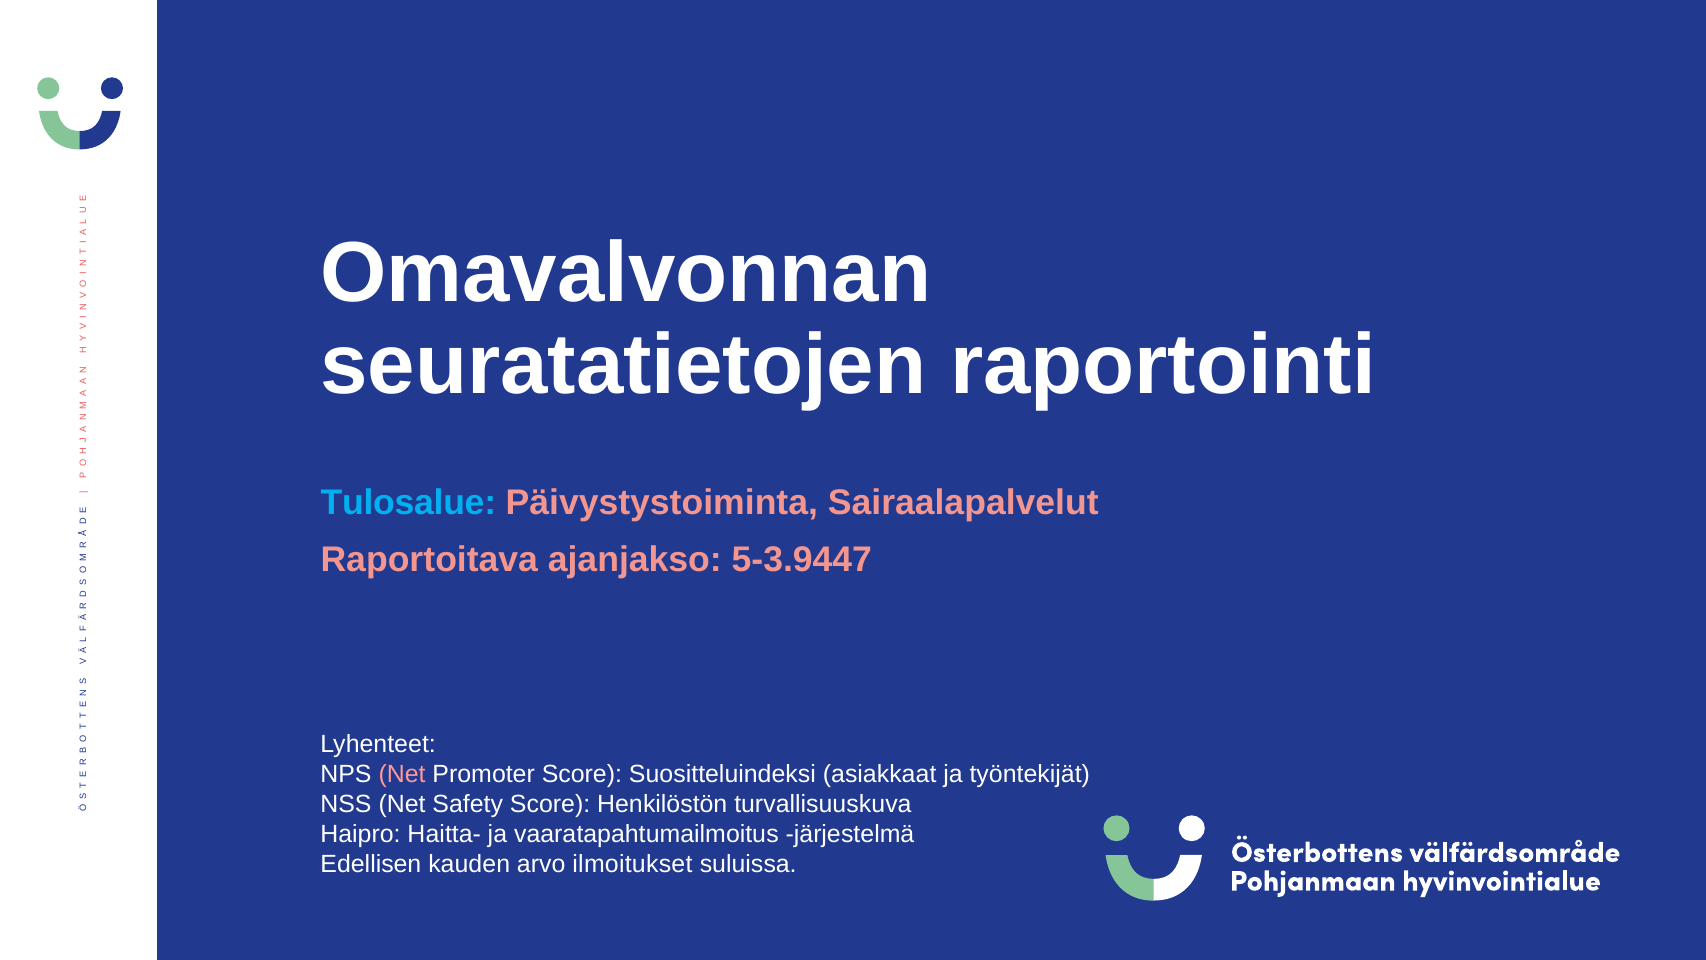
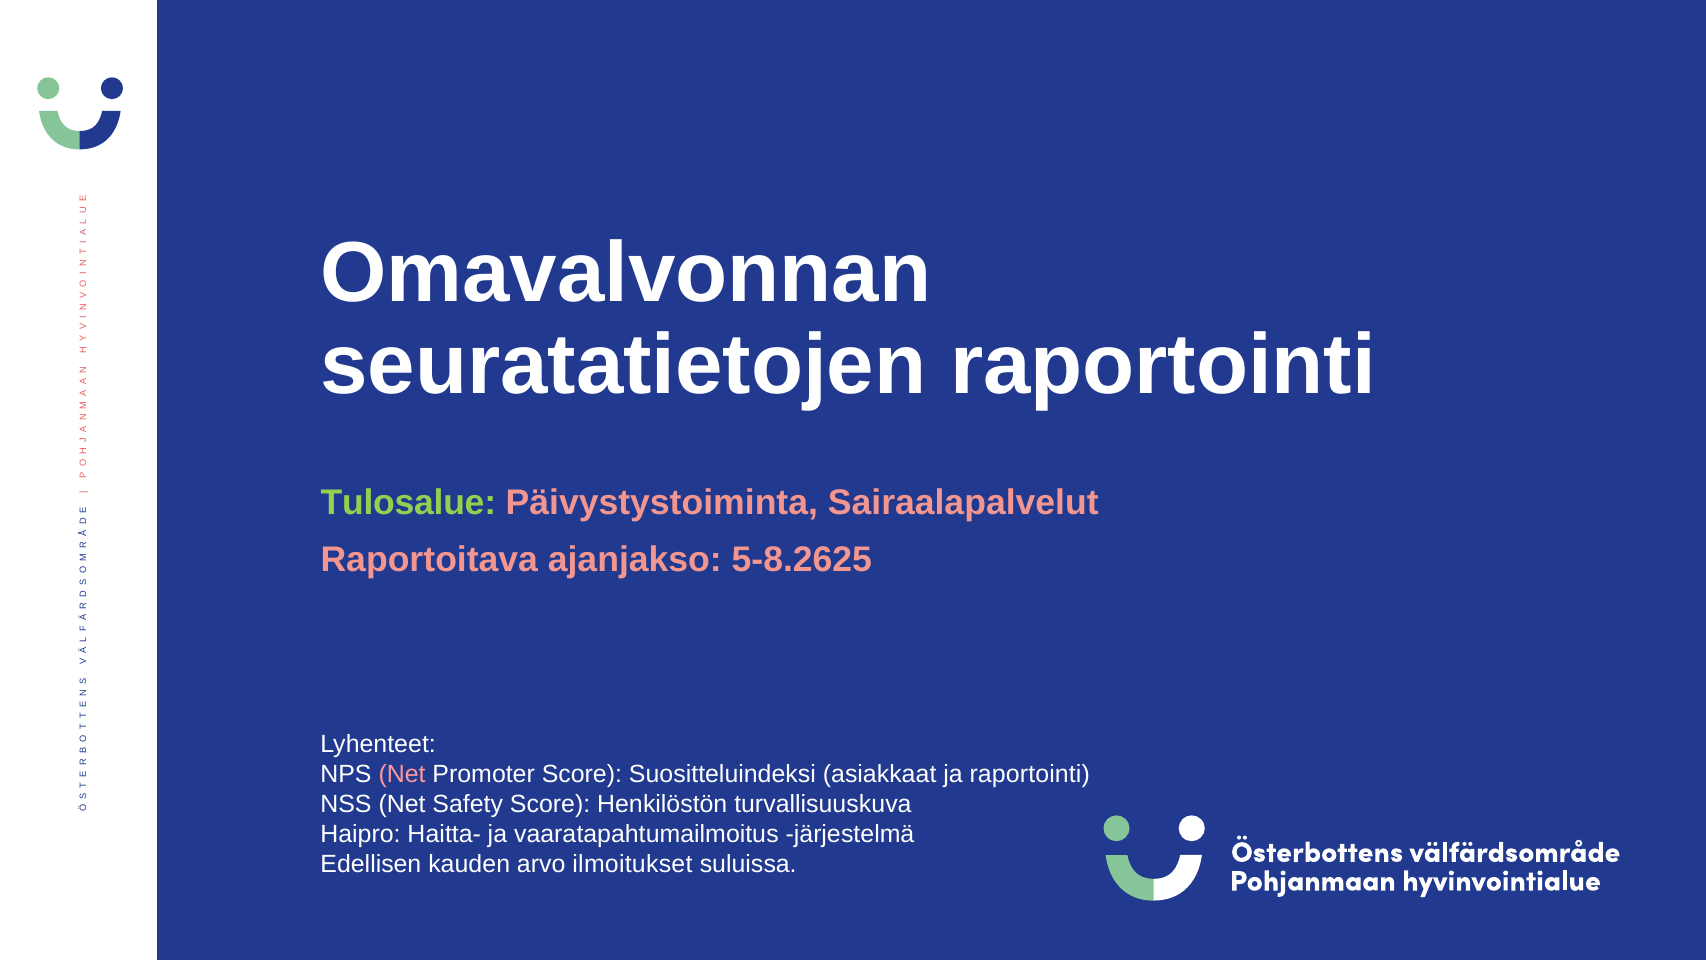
Tulosalue colour: light blue -> light green
5-3.9447: 5-3.9447 -> 5-8.2625
ja työntekijät: työntekijät -> raportointi
